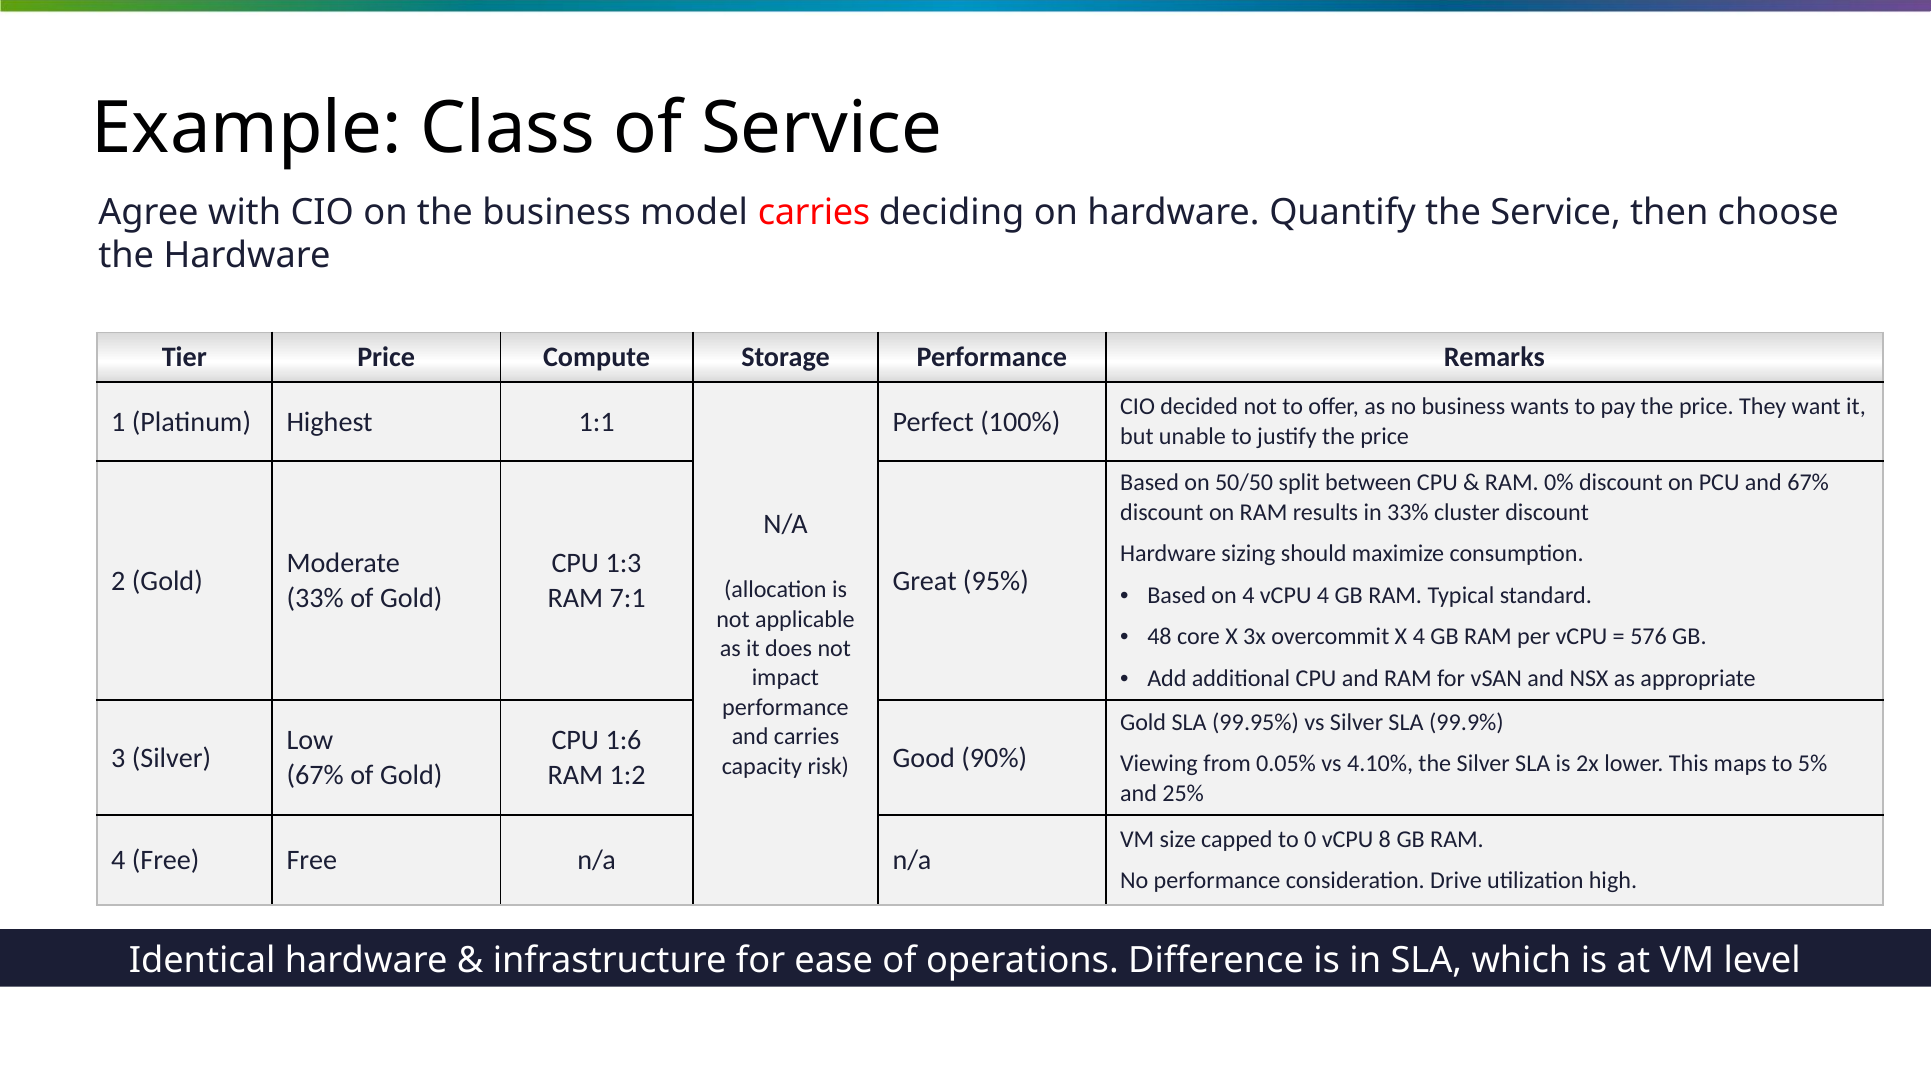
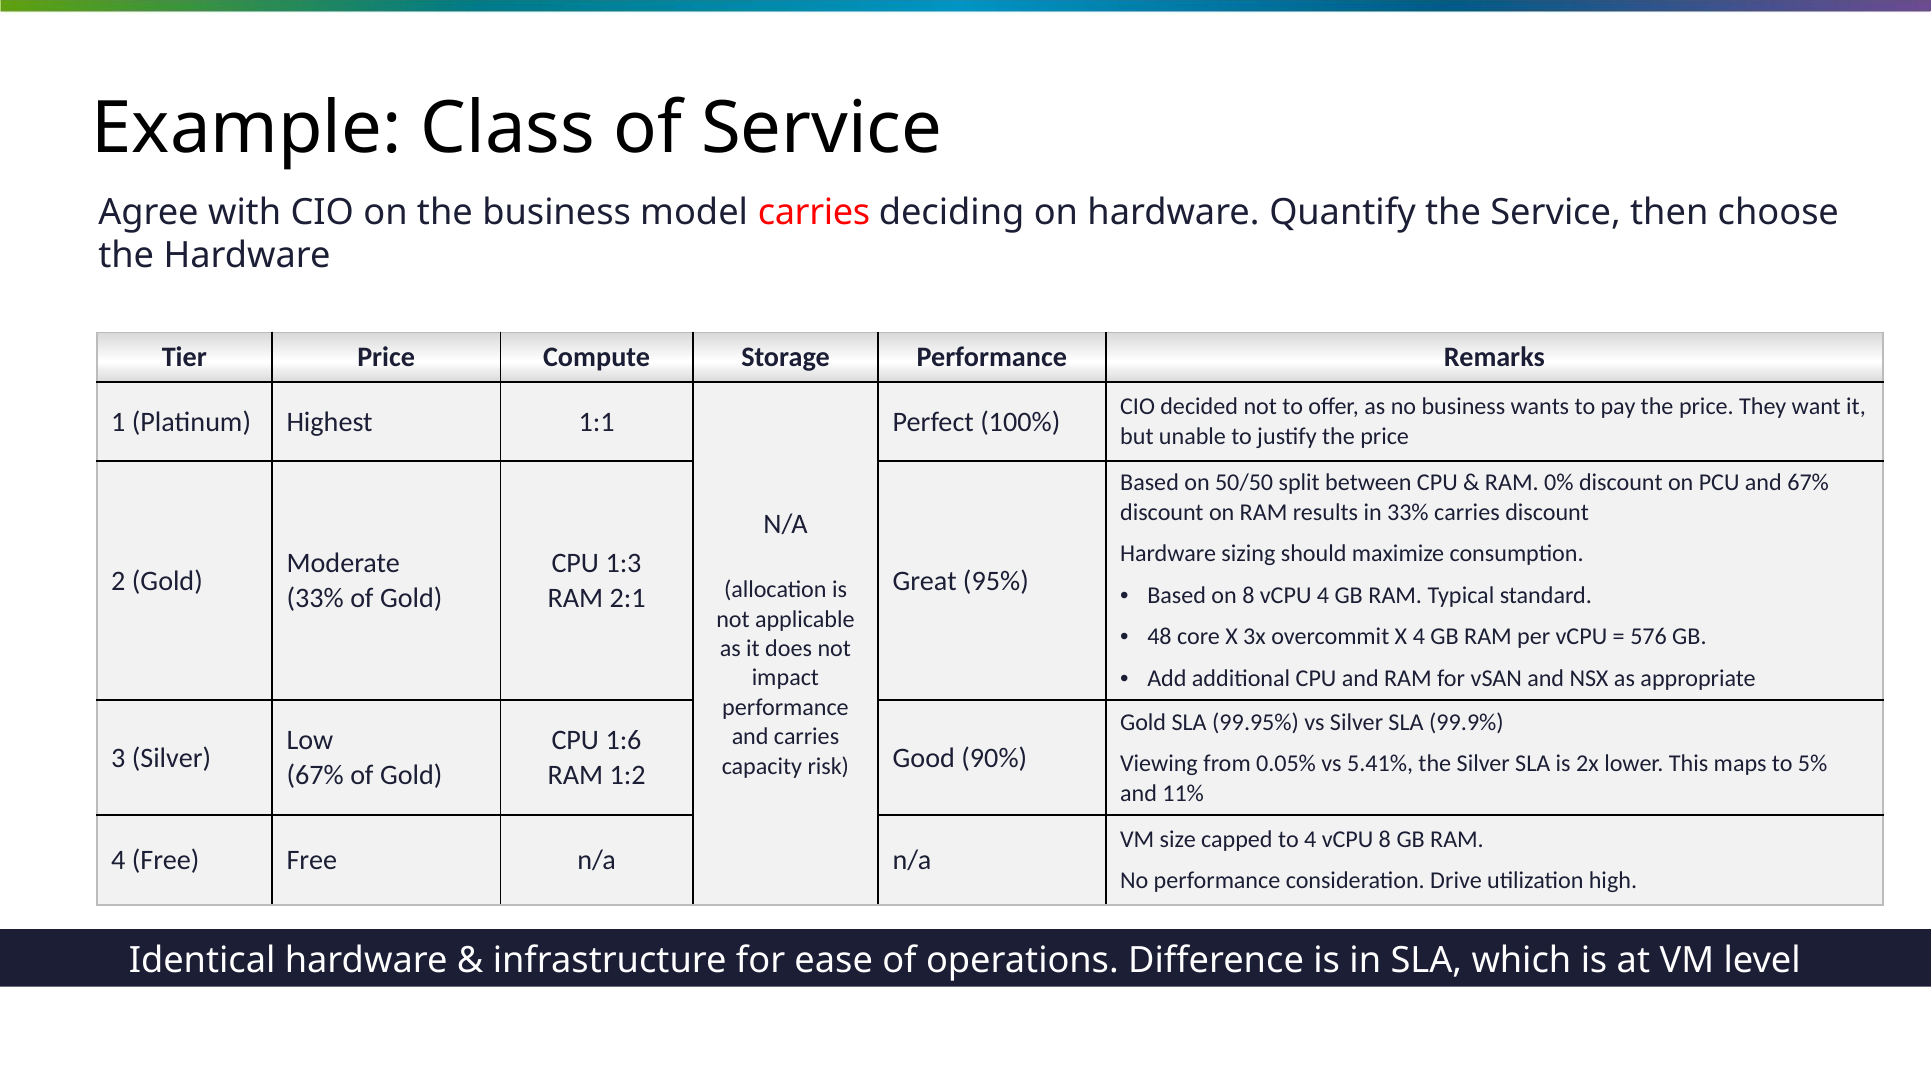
33% cluster: cluster -> carries
on 4: 4 -> 8
7:1: 7:1 -> 2:1
4.10%: 4.10% -> 5.41%
25%: 25% -> 11%
to 0: 0 -> 4
